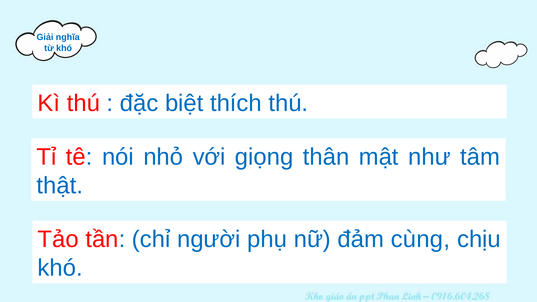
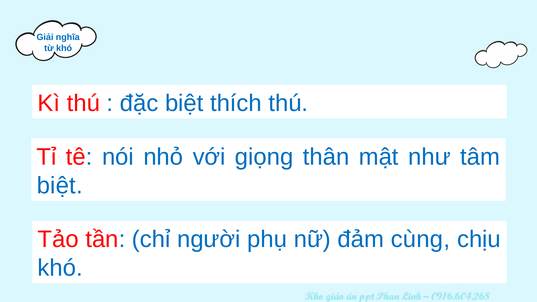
thật at (60, 186): thật -> biệt
